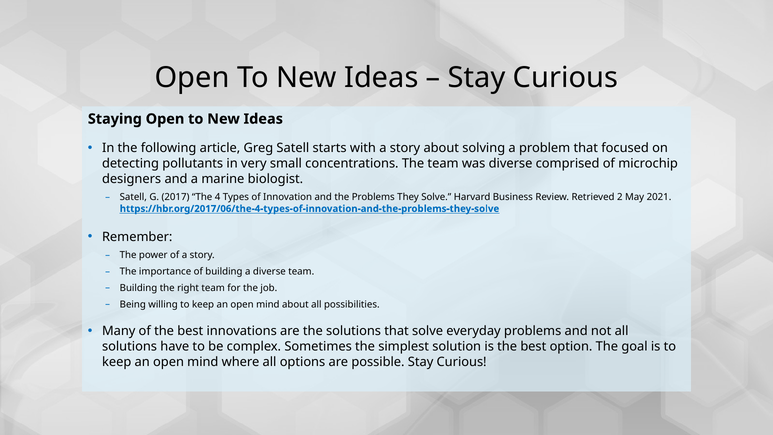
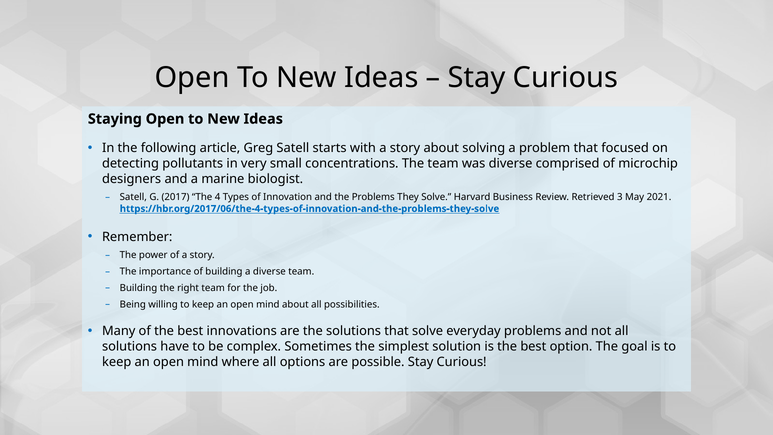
2: 2 -> 3
